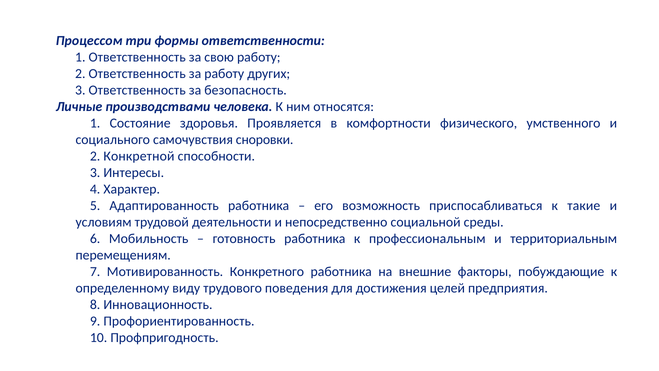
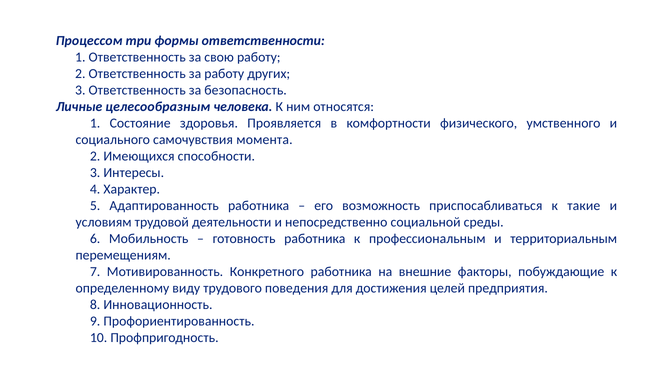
производствами: производствами -> целесообразным
сноровки: сноровки -> момента
Конкретной: Конкретной -> Имеющихся
